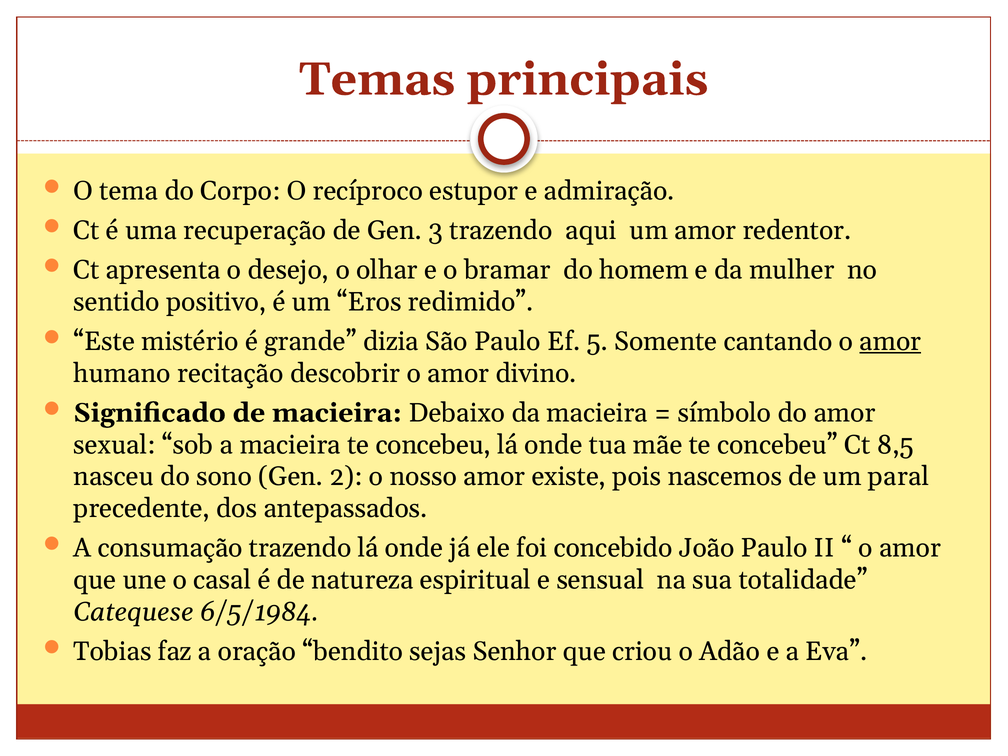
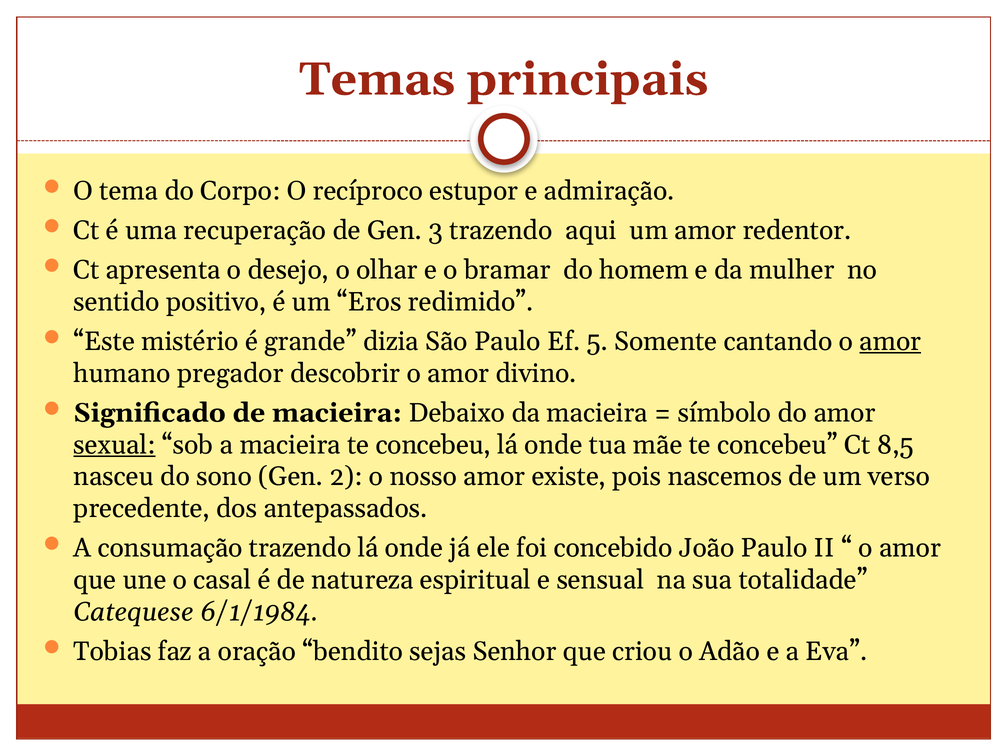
recitação: recitação -> pregador
sexual underline: none -> present
paral: paral -> verso
6/5/1984: 6/5/1984 -> 6/1/1984
